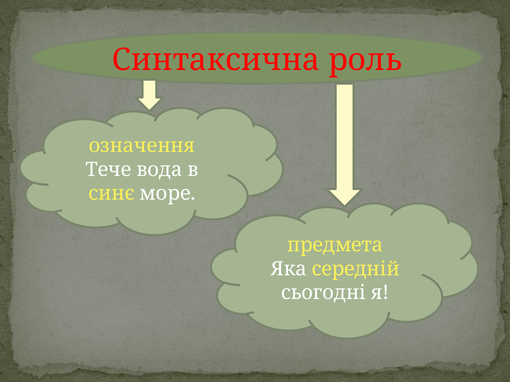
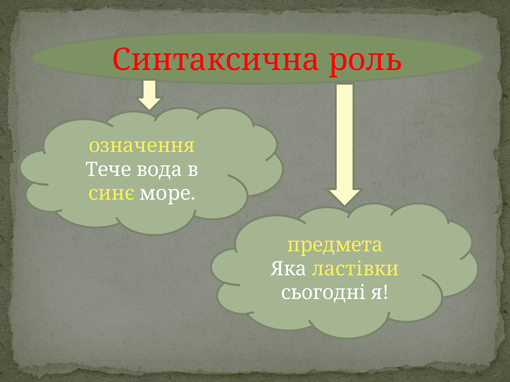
середній: середній -> ластівки
